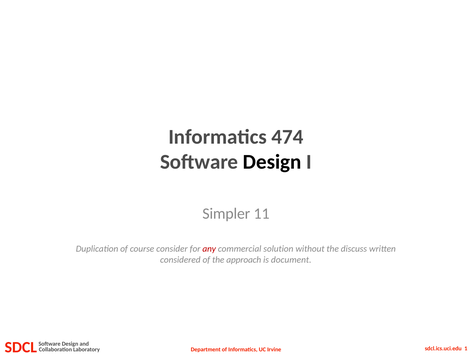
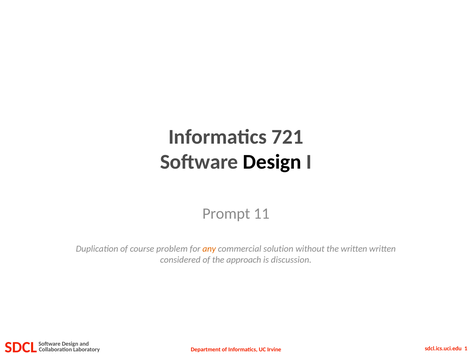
474: 474 -> 721
Simpler: Simpler -> Prompt
consider: consider -> problem
any colour: red -> orange
the discuss: discuss -> written
document: document -> discussion
